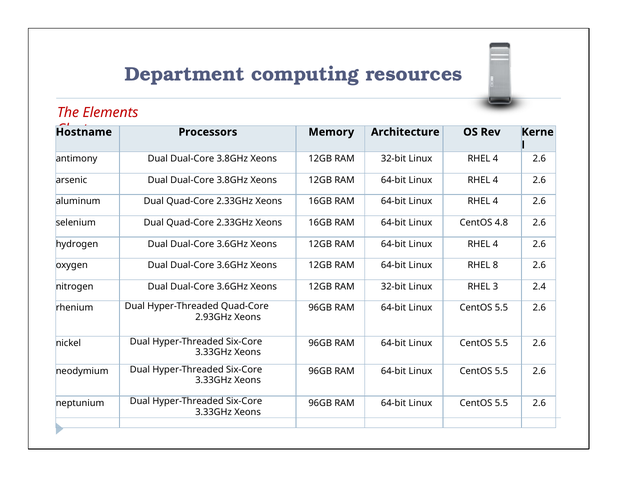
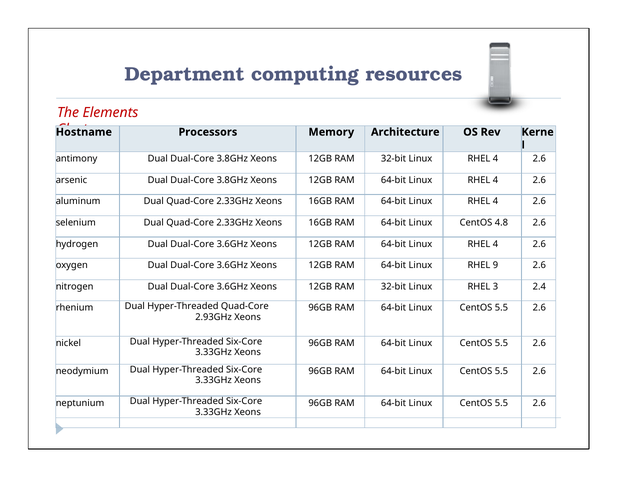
8: 8 -> 9
